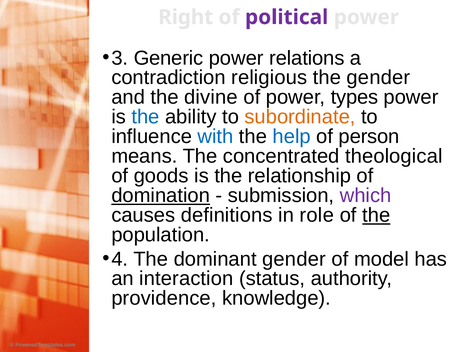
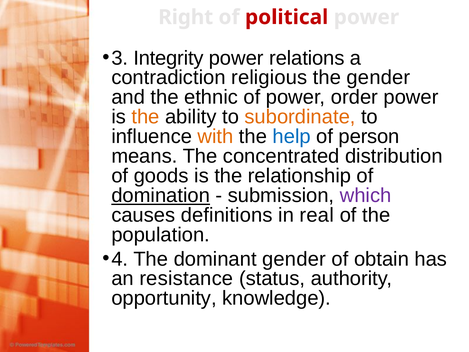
political colour: purple -> red
Generic: Generic -> Integrity
divine: divine -> ethnic
types: types -> order
the at (145, 117) colour: blue -> orange
with colour: blue -> orange
theological: theological -> distribution
role: role -> real
the at (376, 215) underline: present -> none
model: model -> obtain
interaction: interaction -> resistance
providence: providence -> opportunity
